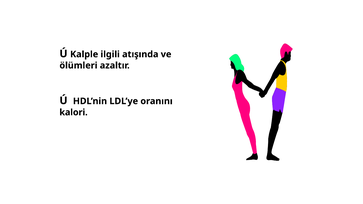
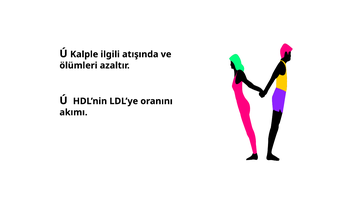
kalori: kalori -> akımı
